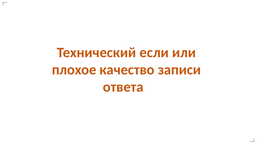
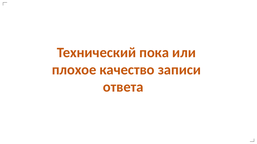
если: если -> пока
